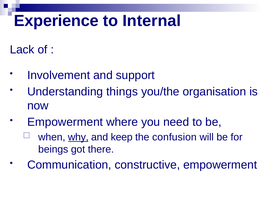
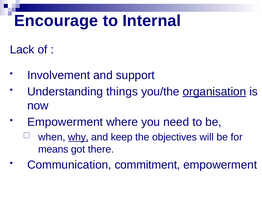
Experience: Experience -> Encourage
organisation underline: none -> present
confusion: confusion -> objectives
beings: beings -> means
constructive: constructive -> commitment
